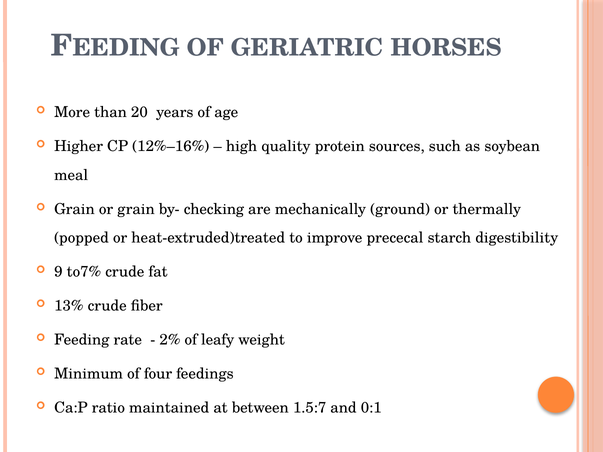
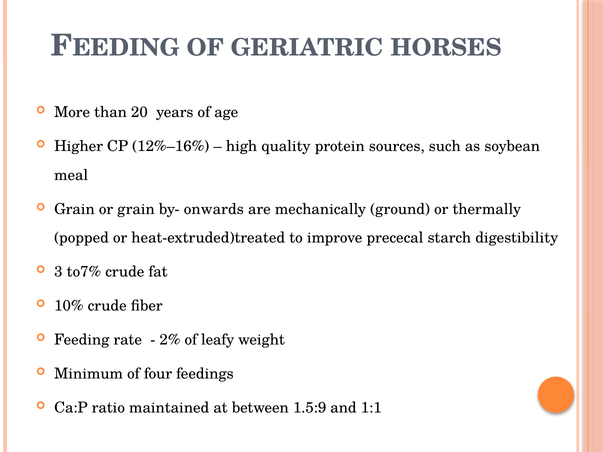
checking: checking -> onwards
9: 9 -> 3
13%: 13% -> 10%
1.5:7: 1.5:7 -> 1.5:9
0:1: 0:1 -> 1:1
